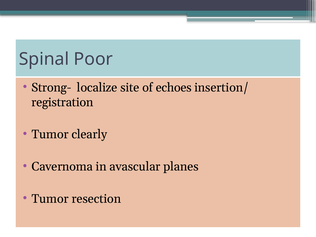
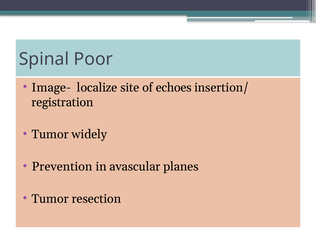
Strong-: Strong- -> Image-
clearly: clearly -> widely
Cavernoma: Cavernoma -> Prevention
